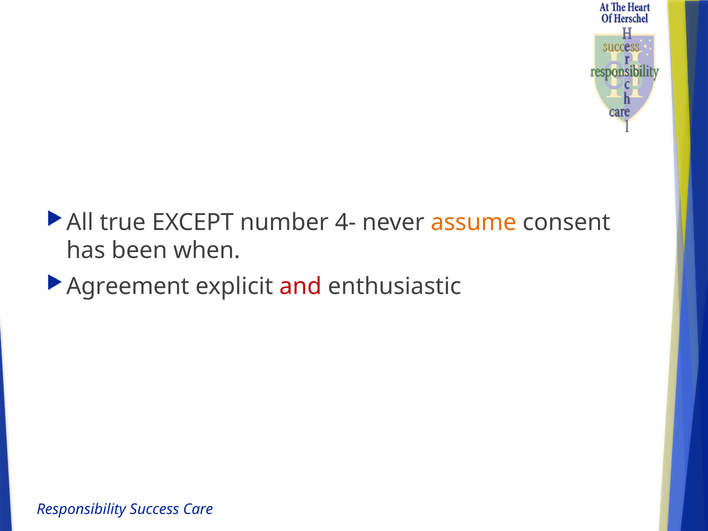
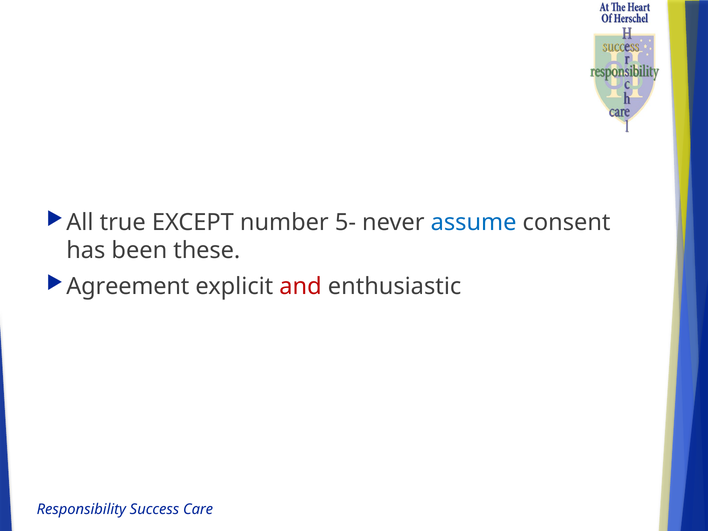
4-: 4- -> 5-
assume colour: orange -> blue
when: when -> these
